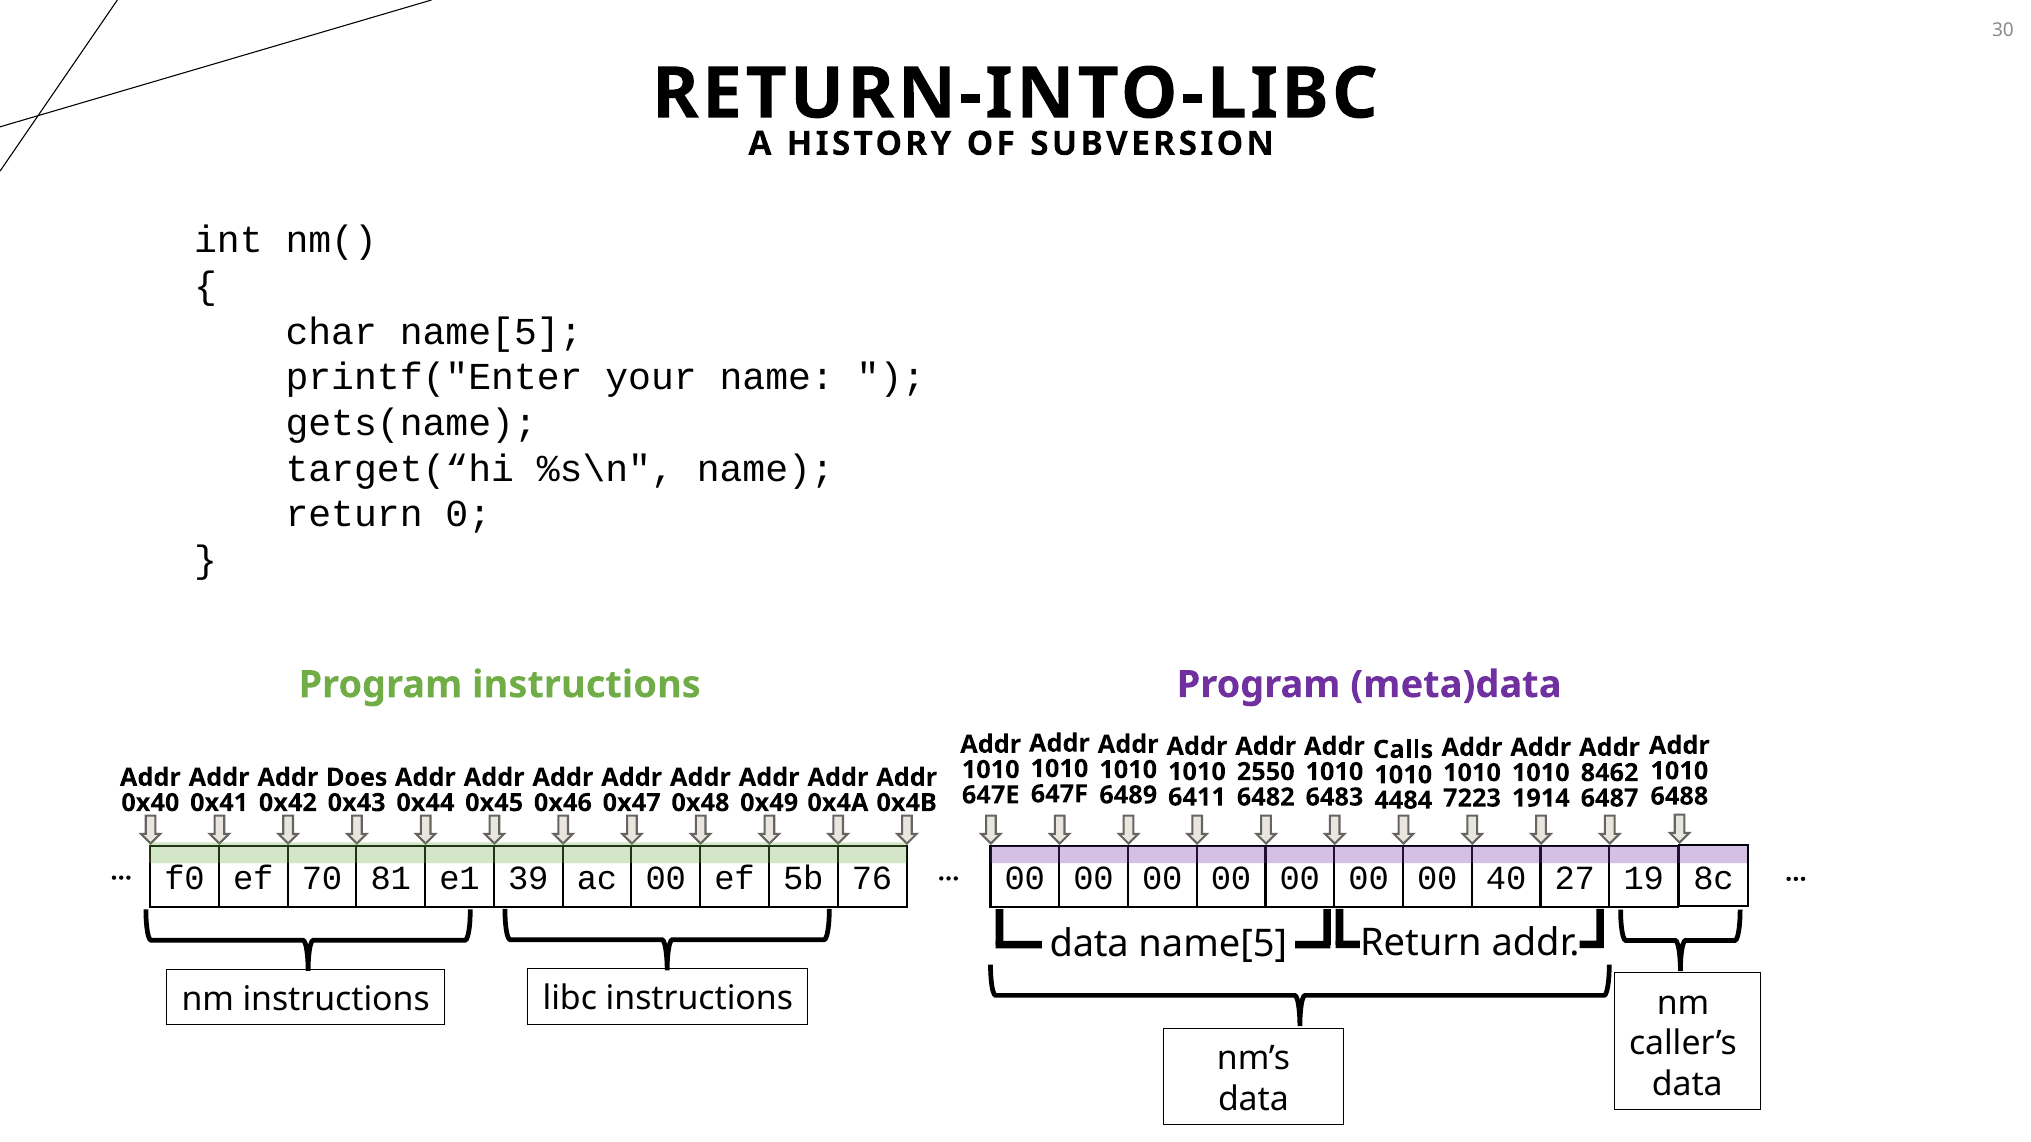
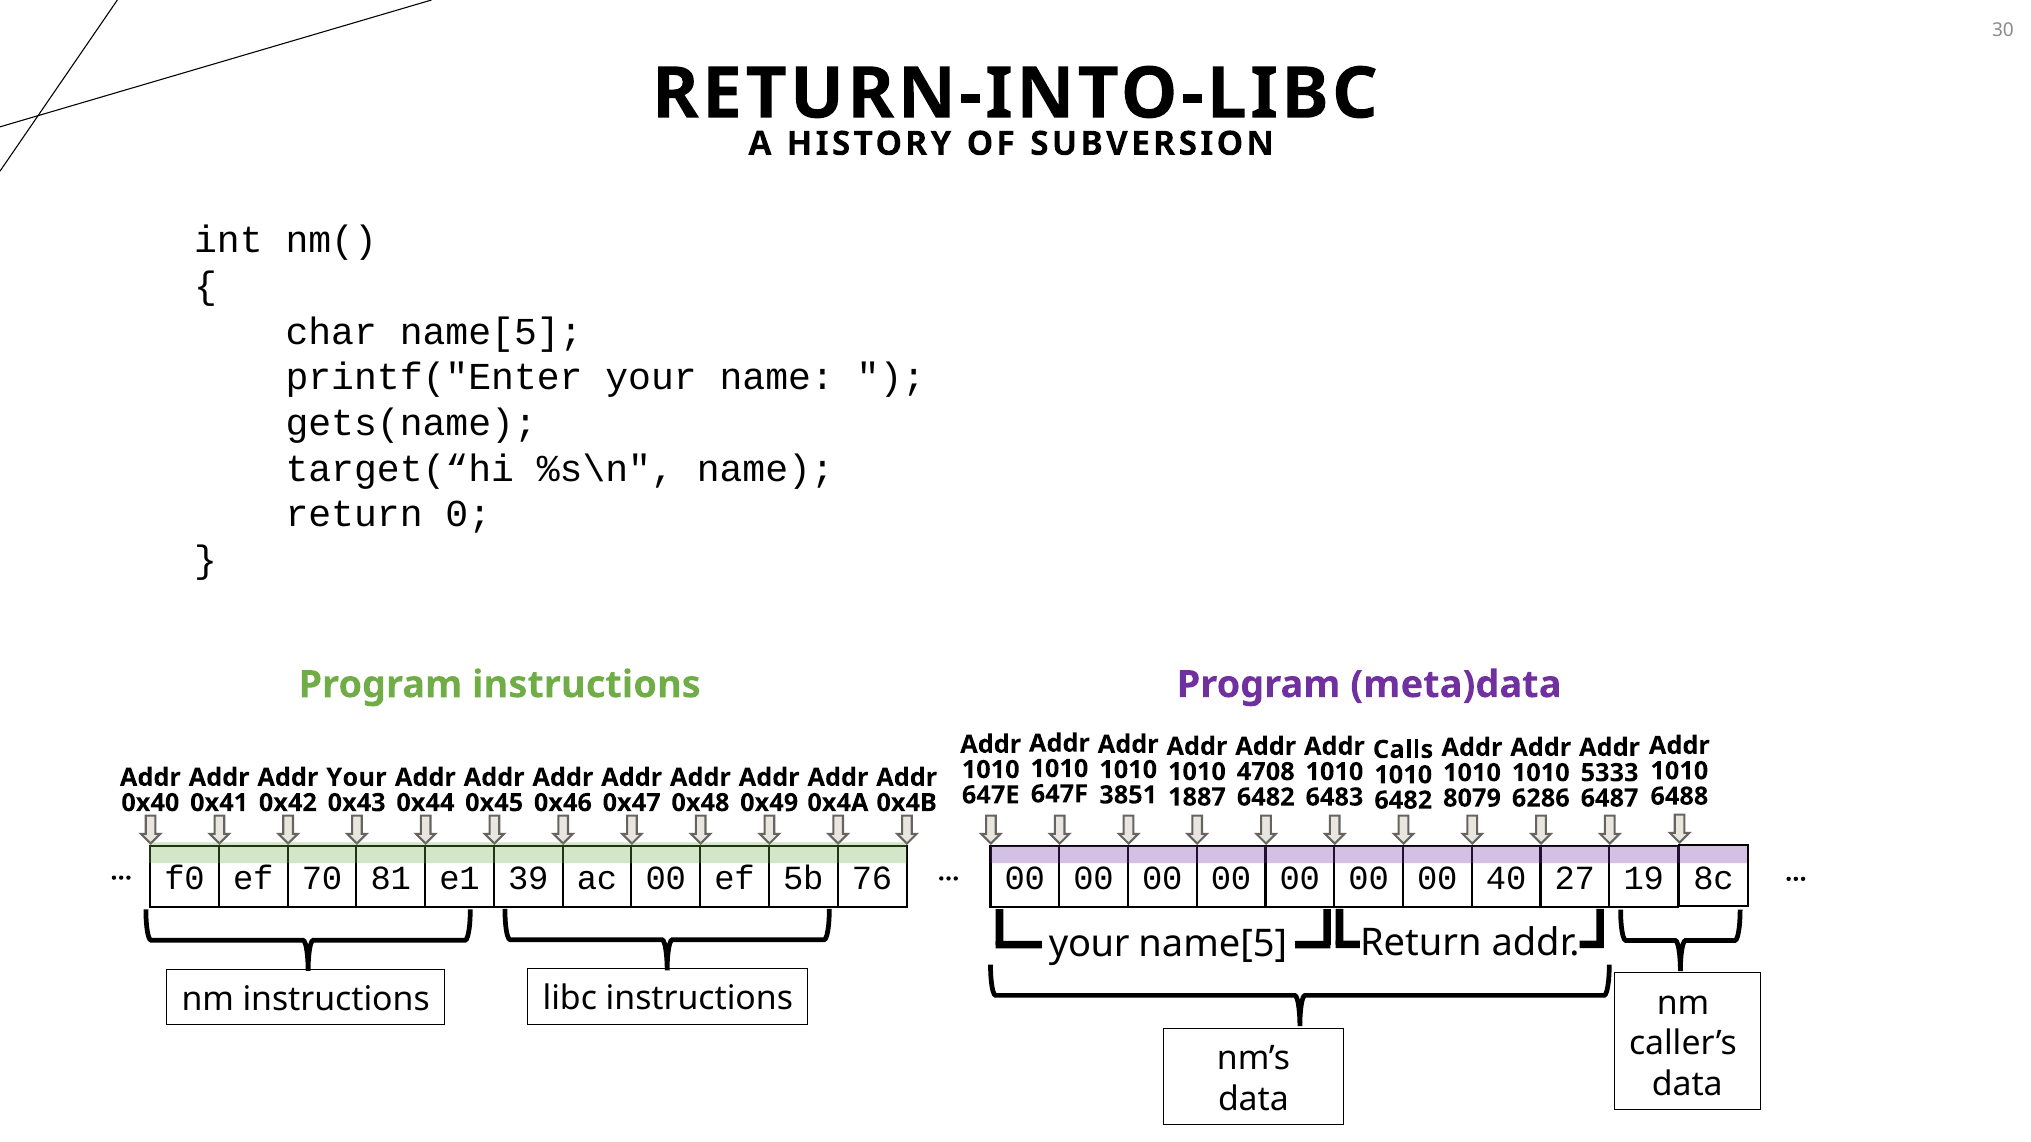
2550: 2550 -> 4708
8462: 8462 -> 5333
Does at (357, 778): Does -> Your
6489: 6489 -> 3851
6411: 6411 -> 1887
7223: 7223 -> 8079
1914: 1914 -> 6286
4484 at (1403, 801): 4484 -> 6482
data at (1089, 944): data -> your
